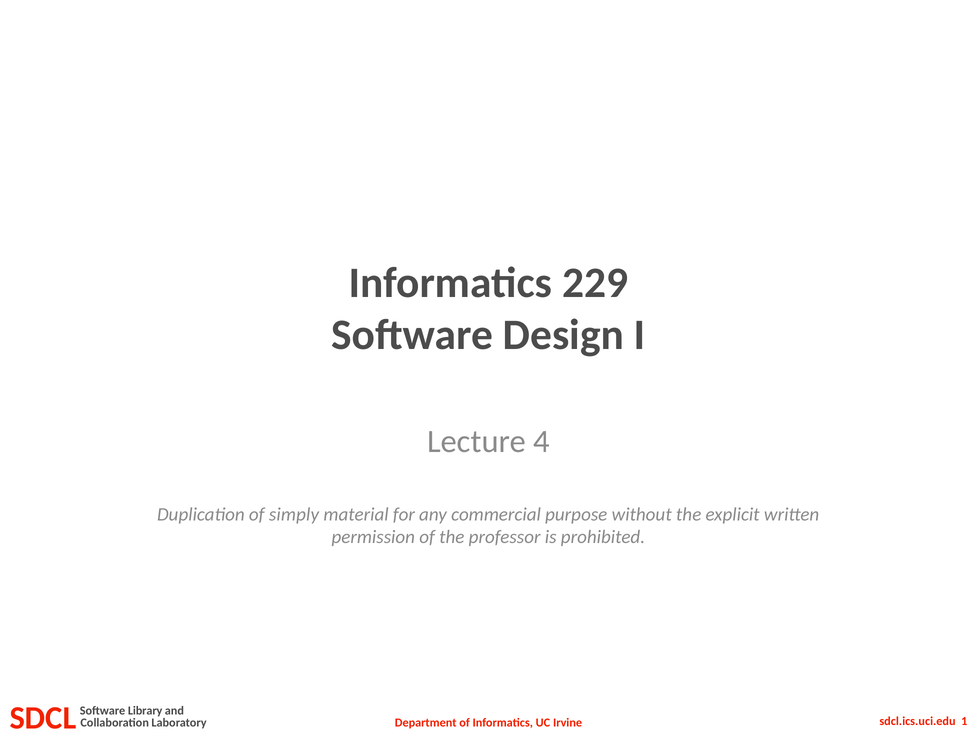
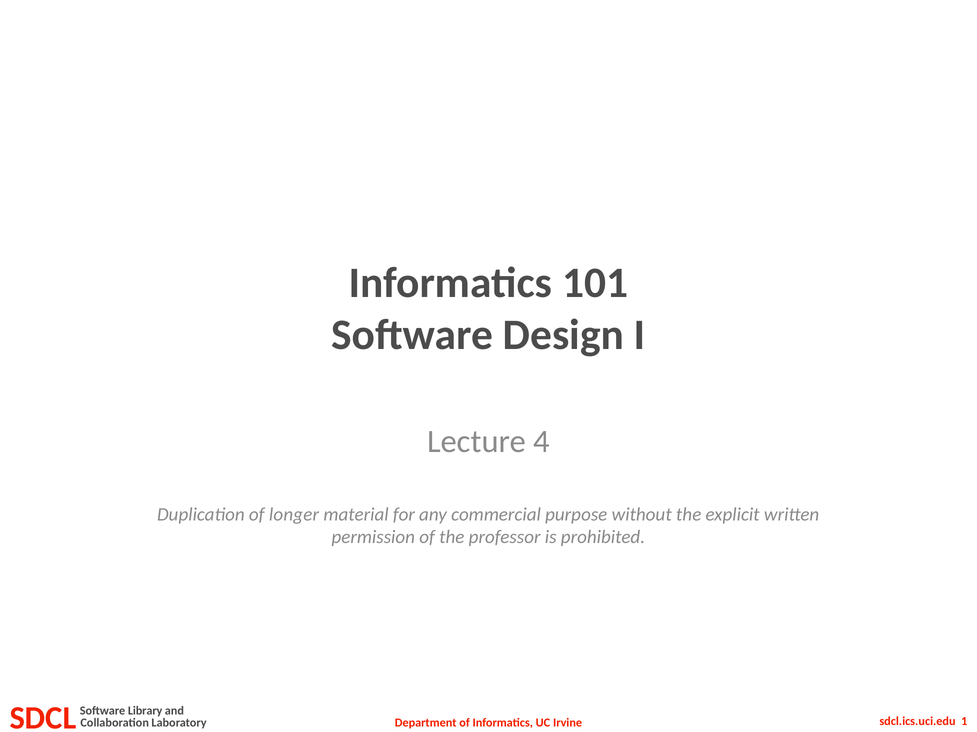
229: 229 -> 101
simply: simply -> longer
